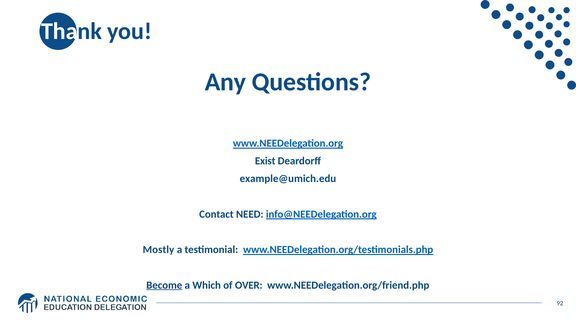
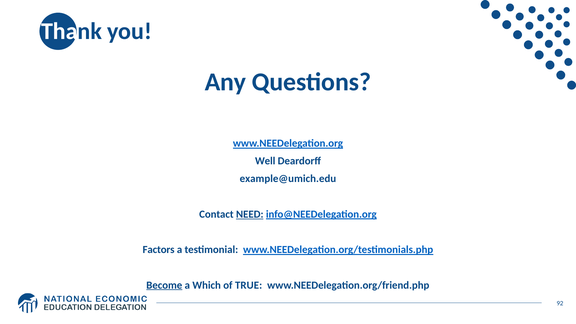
Exist: Exist -> Well
NEED underline: none -> present
Mostly: Mostly -> Factors
OVER: OVER -> TRUE
